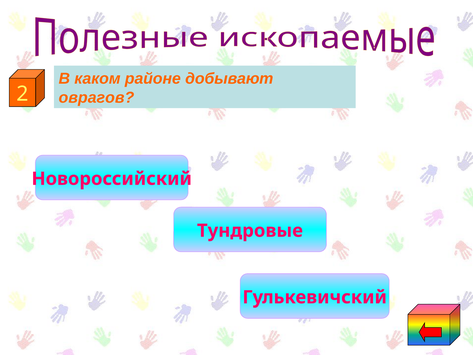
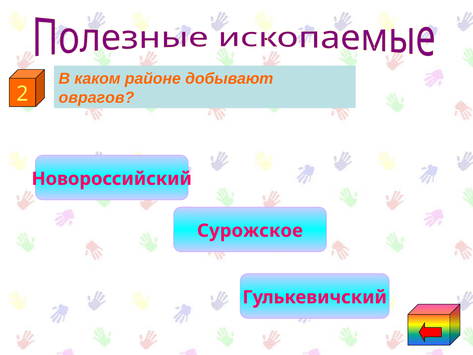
Тундровые: Тундровые -> Сурожское
